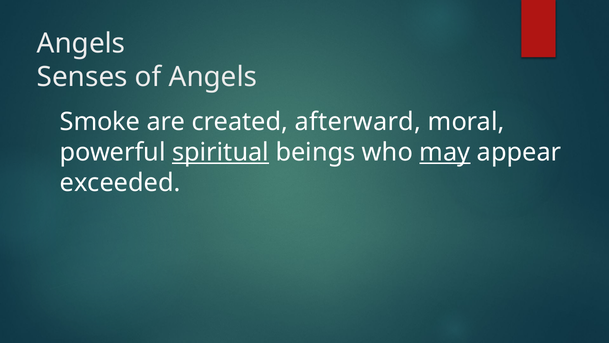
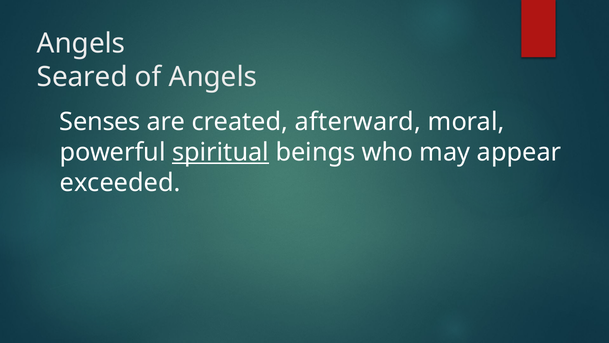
Senses: Senses -> Seared
Smoke: Smoke -> Senses
may underline: present -> none
